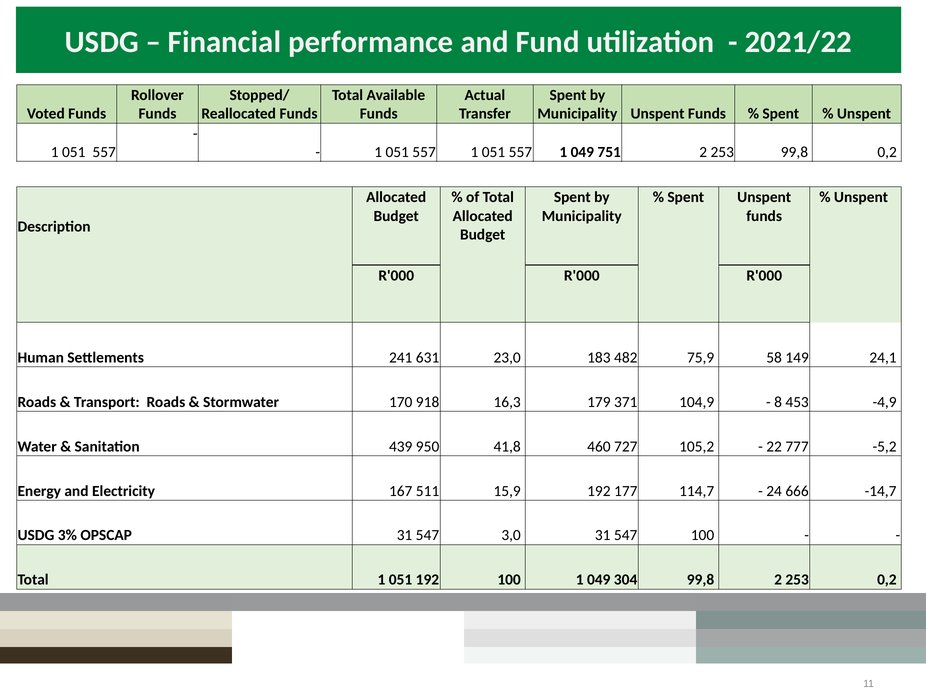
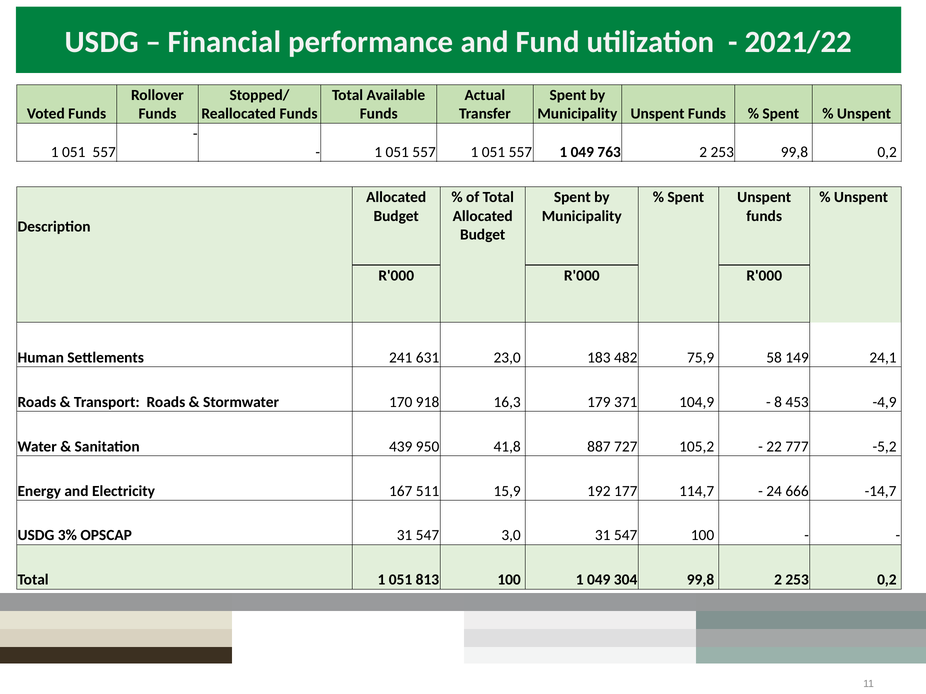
751: 751 -> 763
460: 460 -> 887
051 192: 192 -> 813
